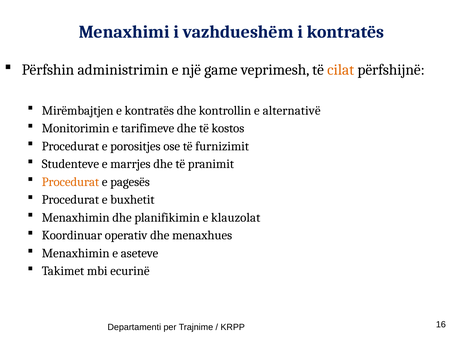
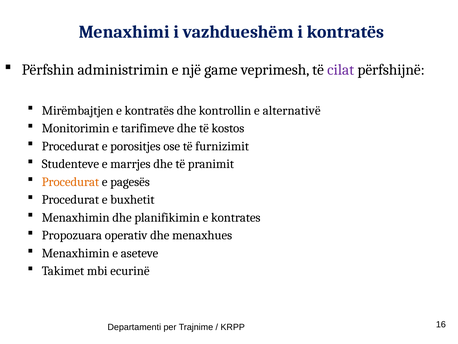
cilat colour: orange -> purple
klauzolat: klauzolat -> kontrates
Koordinuar: Koordinuar -> Propozuara
